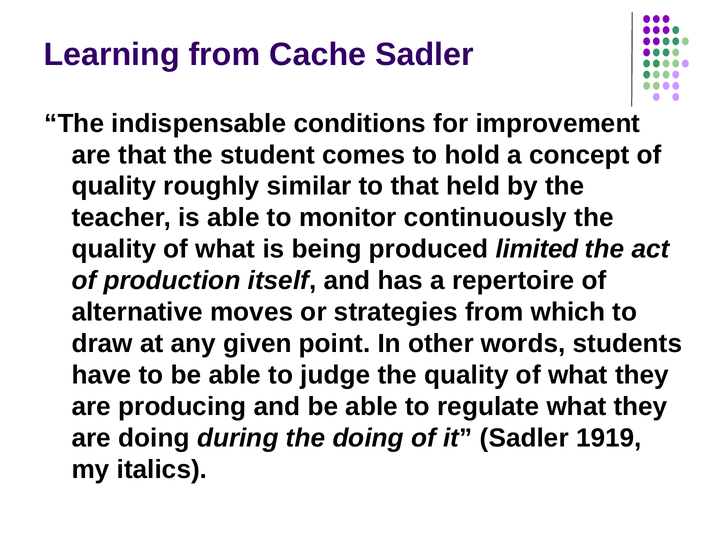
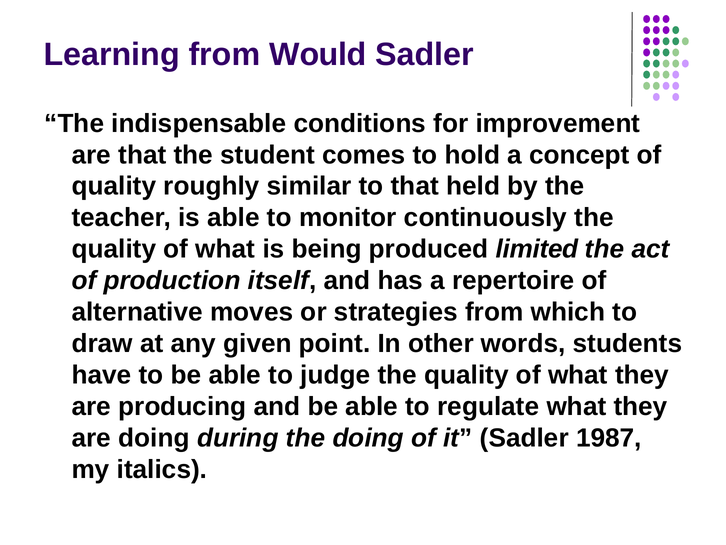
Cache: Cache -> Would
1919: 1919 -> 1987
